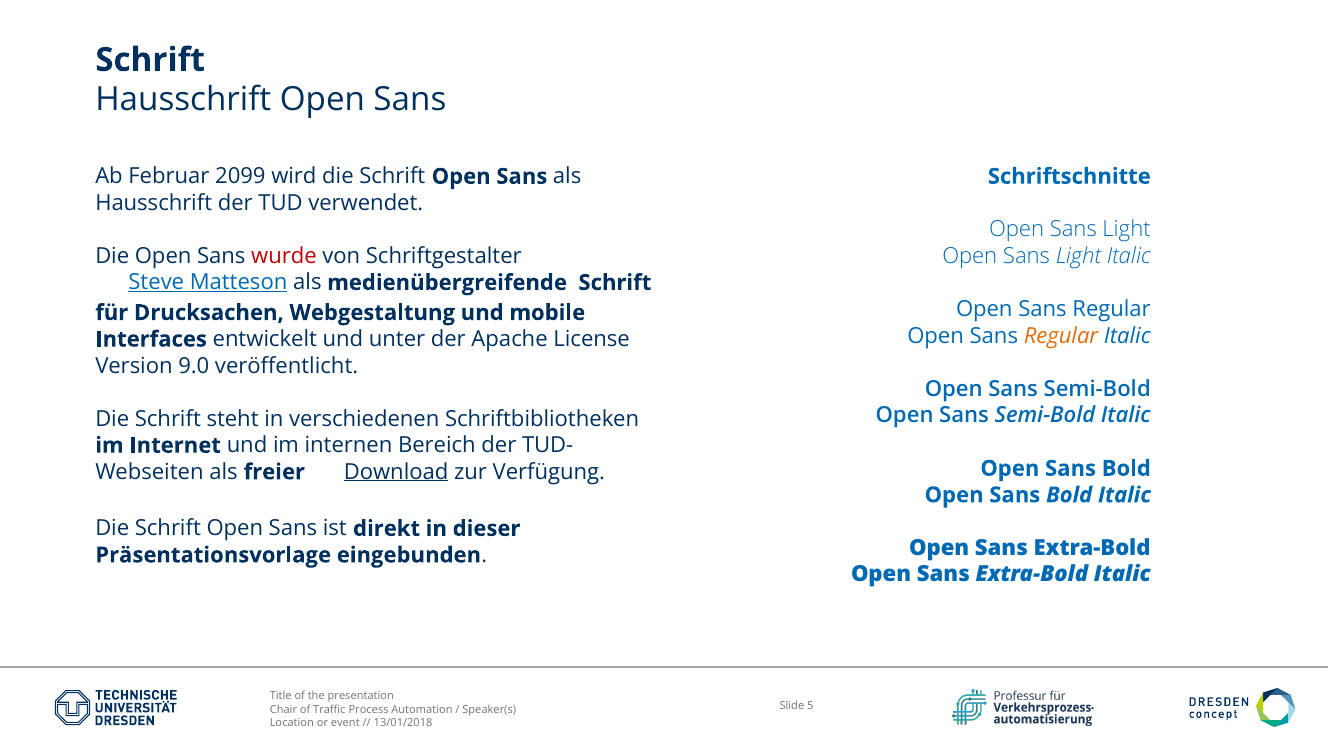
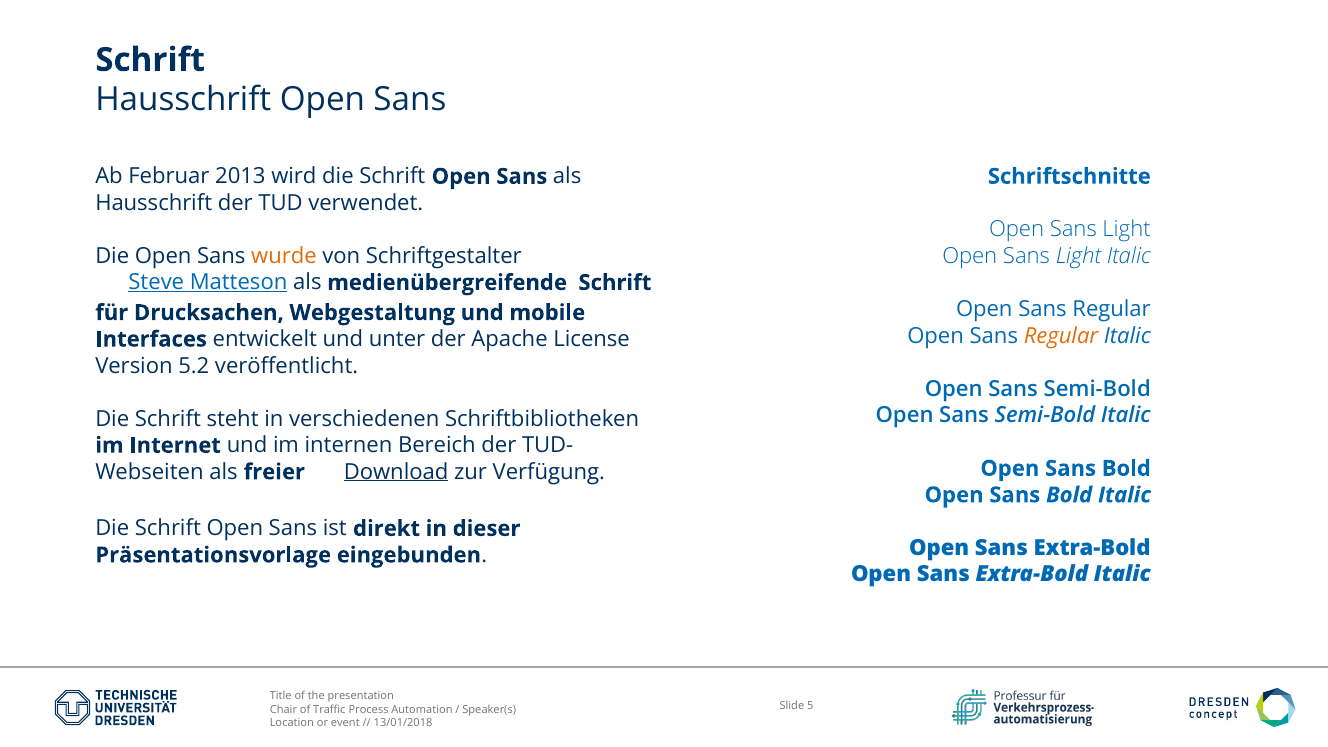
2099: 2099 -> 2013
wurde colour: red -> orange
9.0: 9.0 -> 5.2
